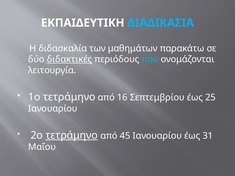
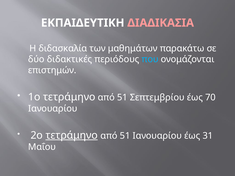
ΔΙΑΔΙΚΑΣΙΑ colour: light blue -> pink
διδακτικές underline: present -> none
λειτουργία: λειτουργία -> επιστημών
1ο τετράμηνο από 16: 16 -> 51
25: 25 -> 70
45 at (125, 136): 45 -> 51
